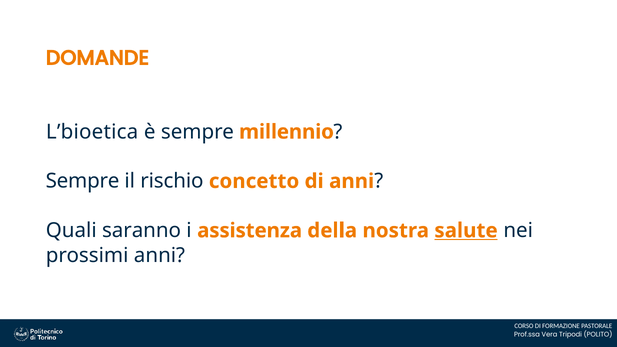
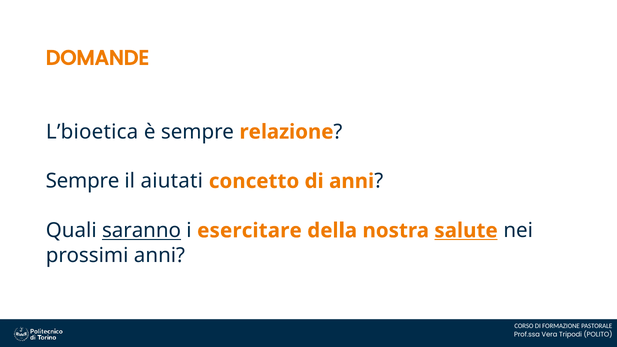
millennio: millennio -> relazione
rischio: rischio -> aiutati
saranno underline: none -> present
assistenza: assistenza -> esercitare
